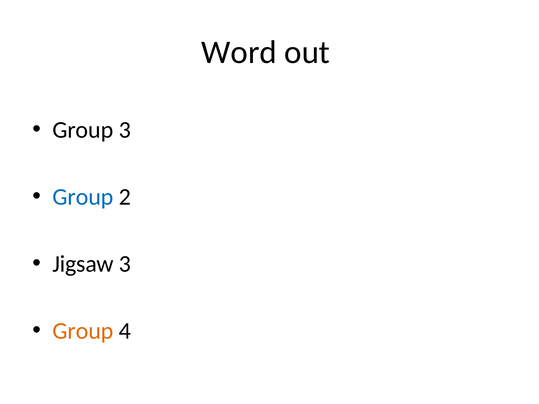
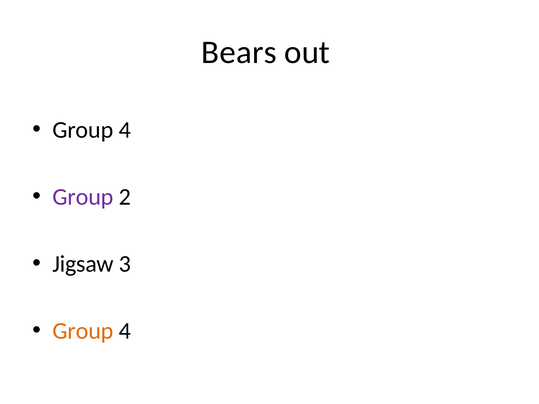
Word: Word -> Bears
3 at (125, 130): 3 -> 4
Group at (83, 197) colour: blue -> purple
